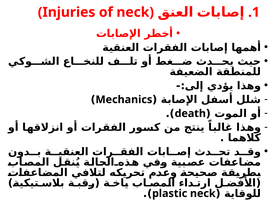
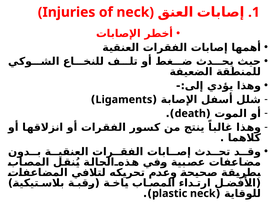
Mechanics: Mechanics -> Ligaments
